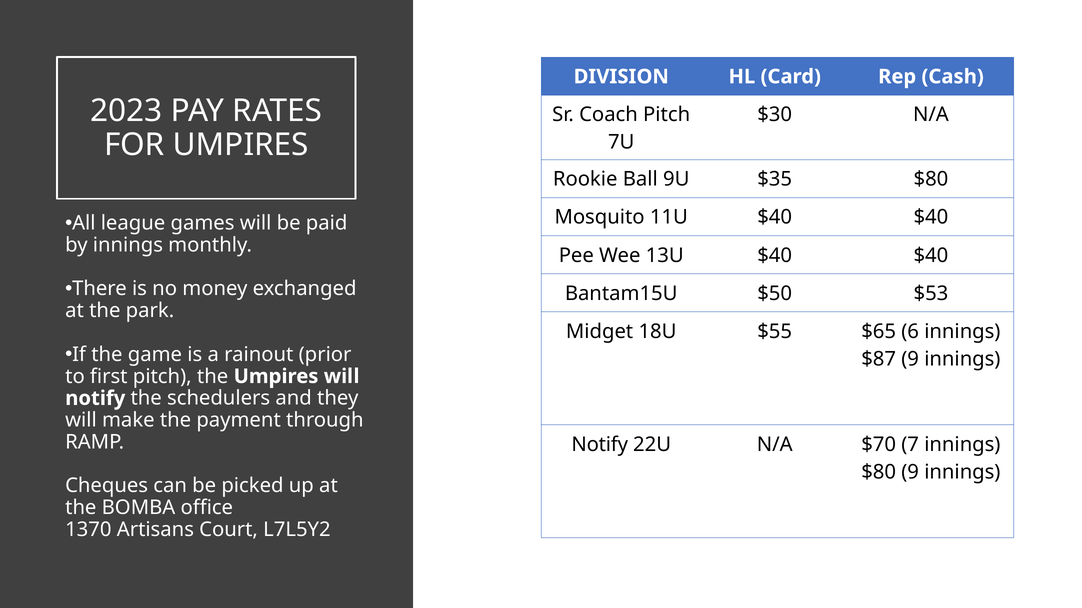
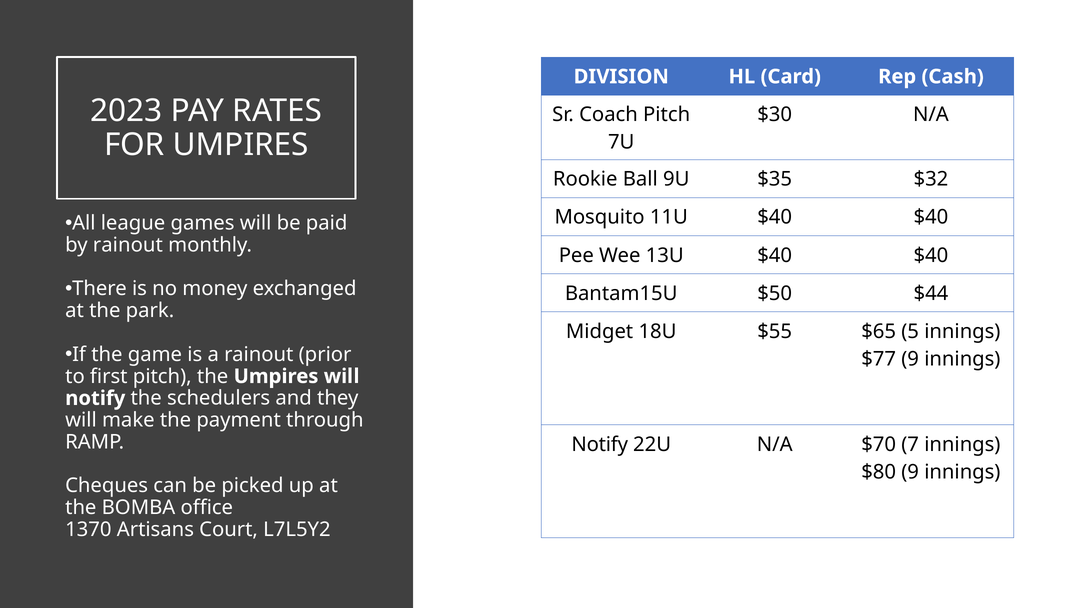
$35 $80: $80 -> $32
by innings: innings -> rainout
$53: $53 -> $44
6: 6 -> 5
$87: $87 -> $77
